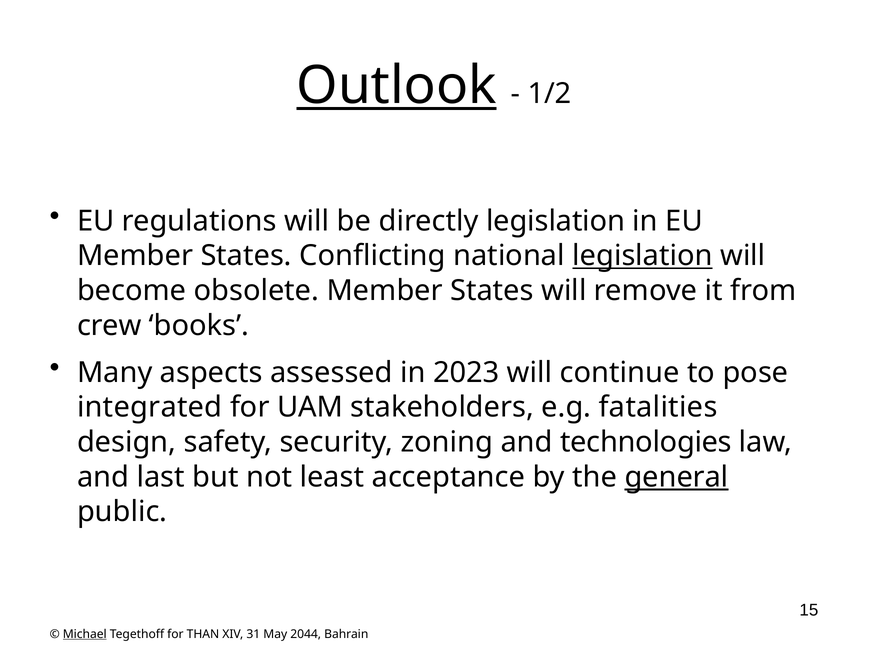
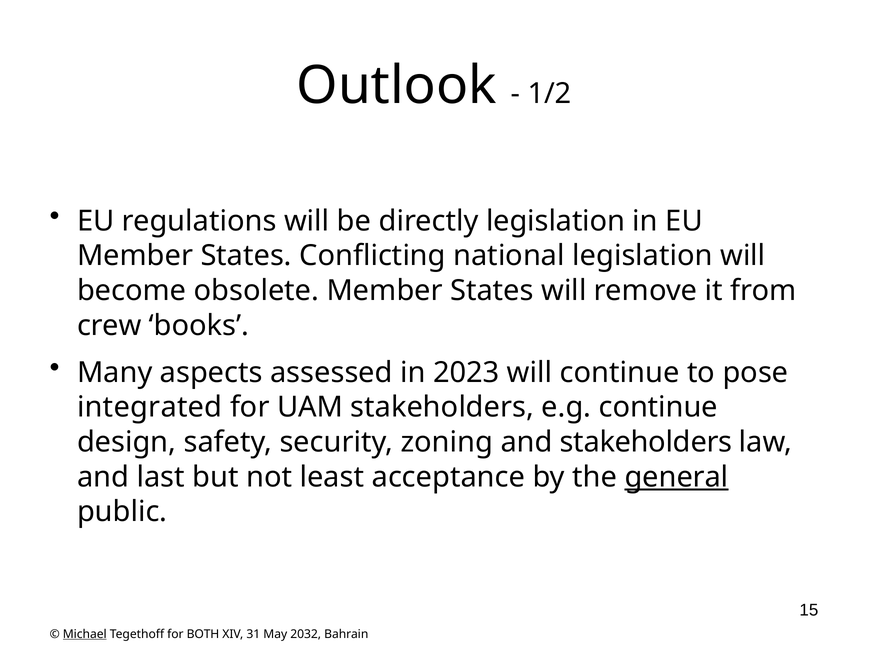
Outlook underline: present -> none
legislation at (642, 256) underline: present -> none
e.g fatalities: fatalities -> continue
and technologies: technologies -> stakeholders
THAN: THAN -> BOTH
2044: 2044 -> 2032
